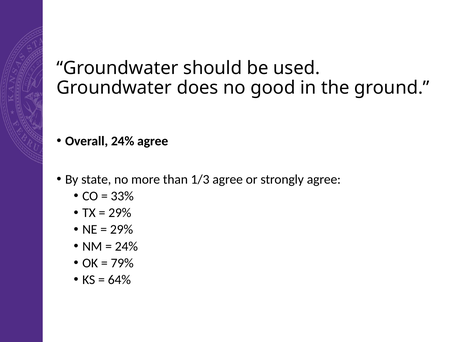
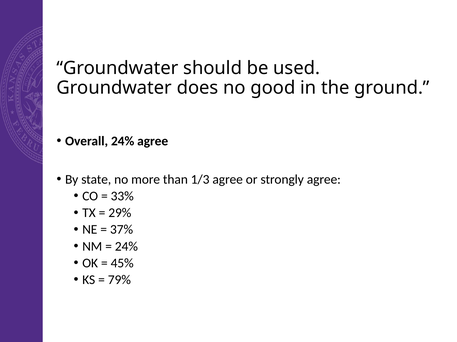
29% at (122, 230): 29% -> 37%
79%: 79% -> 45%
64%: 64% -> 79%
